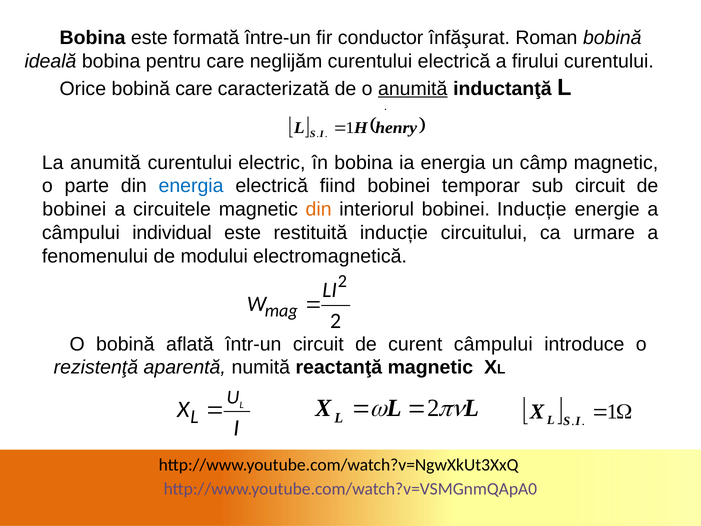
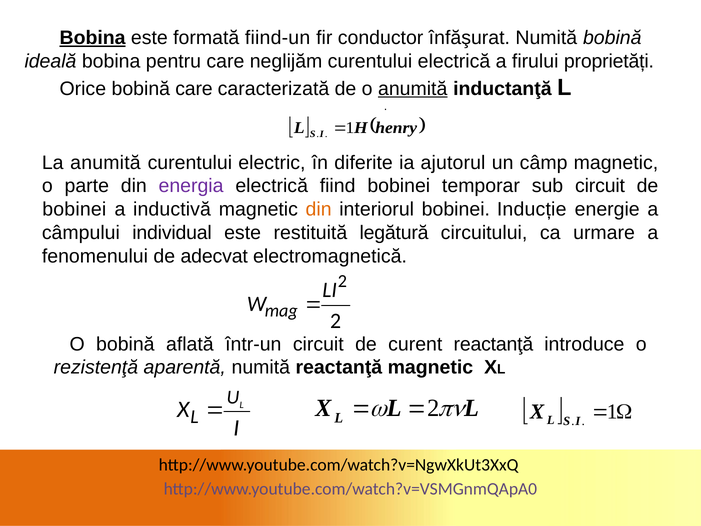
Bobina at (93, 38) underline: none -> present
între-un: între-un -> fiind-un
înfăşurat Roman: Roman -> Numită
firului curentului: curentului -> proprietăți
în bobina: bobina -> diferite
ia energia: energia -> ajutorul
energia at (191, 186) colour: blue -> purple
circuitele: circuitele -> inductivă
restituită inducție: inducție -> legătură
modului: modului -> adecvat
curent câmpului: câmpului -> reactanţă
